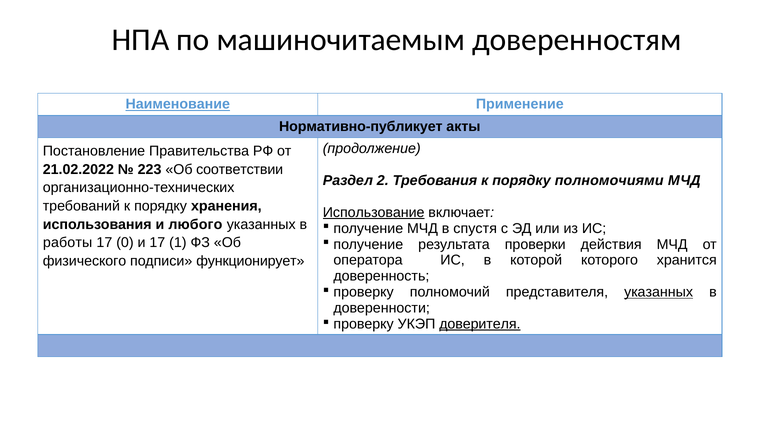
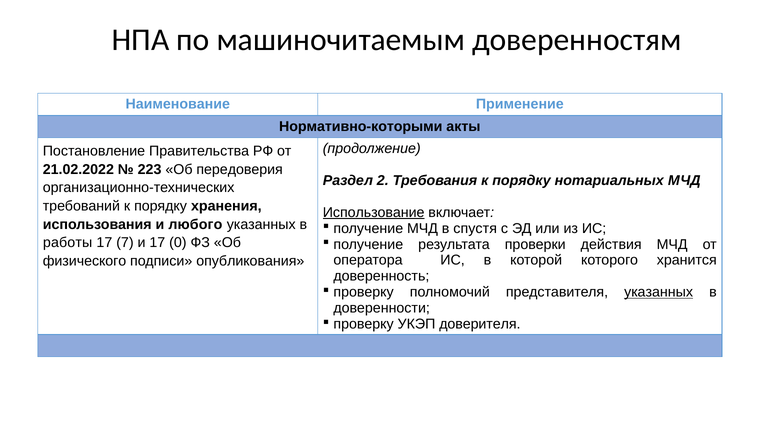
Наименование underline: present -> none
Нормативно-публикует: Нормативно-публикует -> Нормативно-которыми
соответствии: соответствии -> передоверия
полномочиями: полномочиями -> нотариальных
0: 0 -> 7
1: 1 -> 0
функционирует: функционирует -> опубликования
доверителя underline: present -> none
